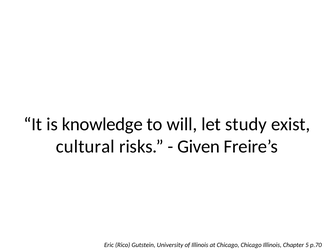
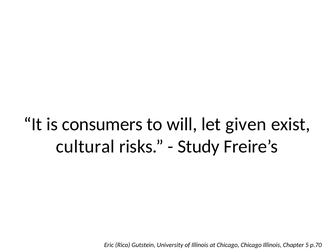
knowledge: knowledge -> consumers
study: study -> given
Given: Given -> Study
